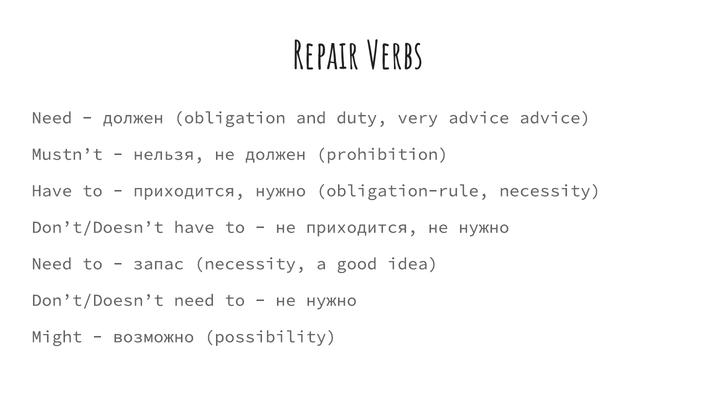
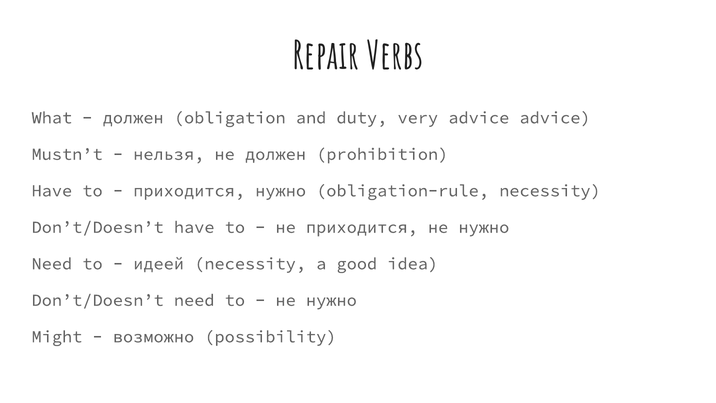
Need at (52, 118): Need -> What
запас: запас -> идеей
